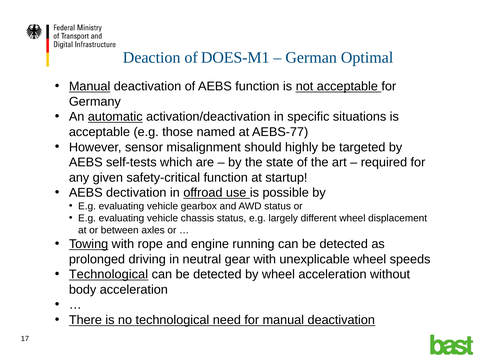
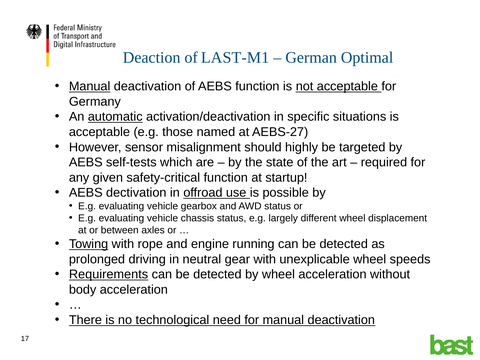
DOES-M1: DOES-M1 -> LAST-M1
AEBS-77: AEBS-77 -> AEBS-27
Technological at (109, 274): Technological -> Requirements
